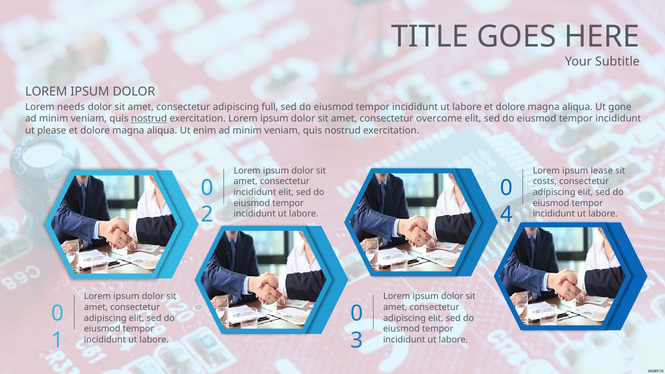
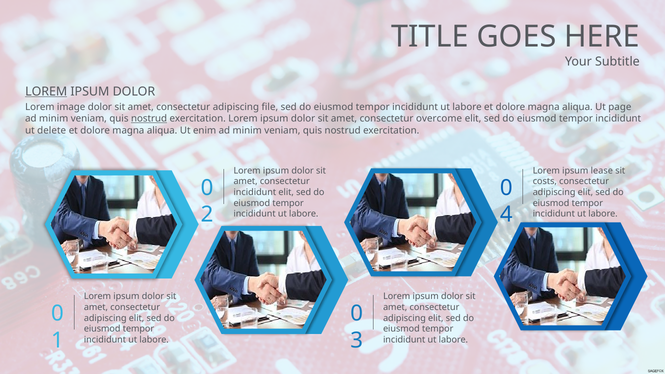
LOREM at (46, 91) underline: none -> present
needs: needs -> image
full: full -> file
gone: gone -> page
please: please -> delete
